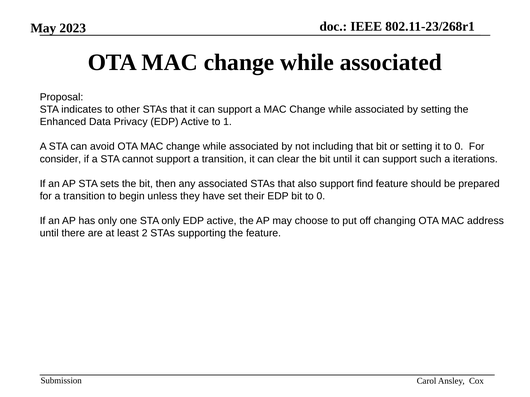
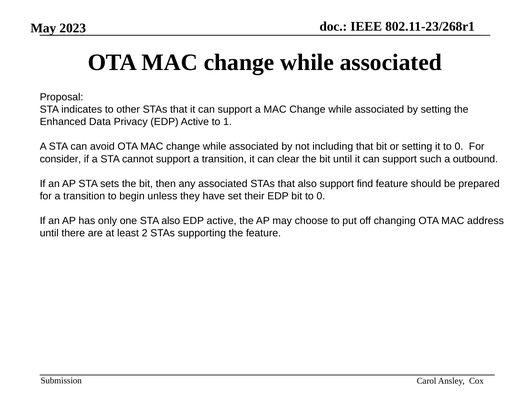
iterations: iterations -> outbound
STA only: only -> also
